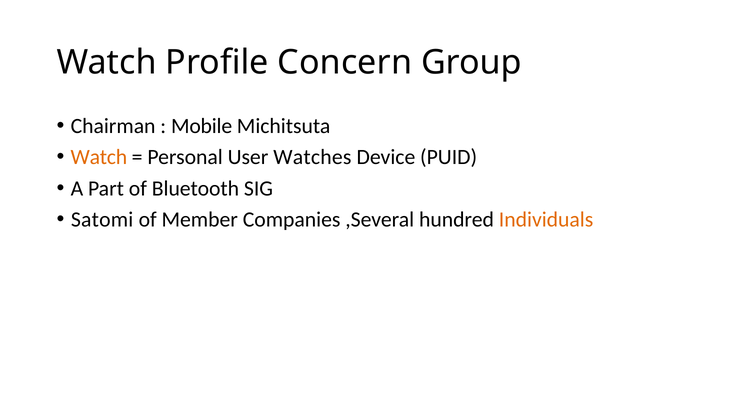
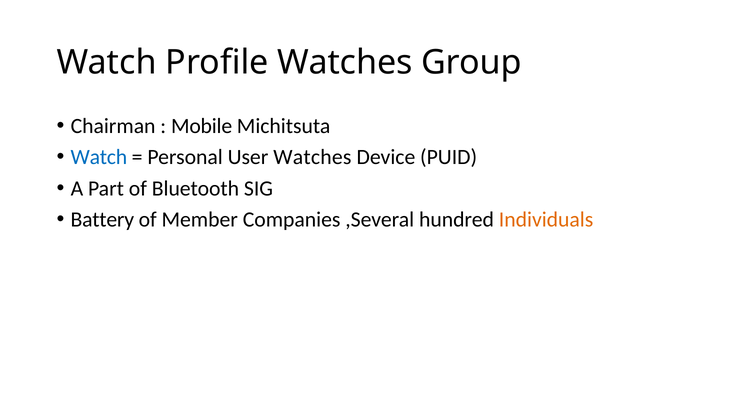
Profile Concern: Concern -> Watches
Watch at (99, 157) colour: orange -> blue
Satomi: Satomi -> Battery
